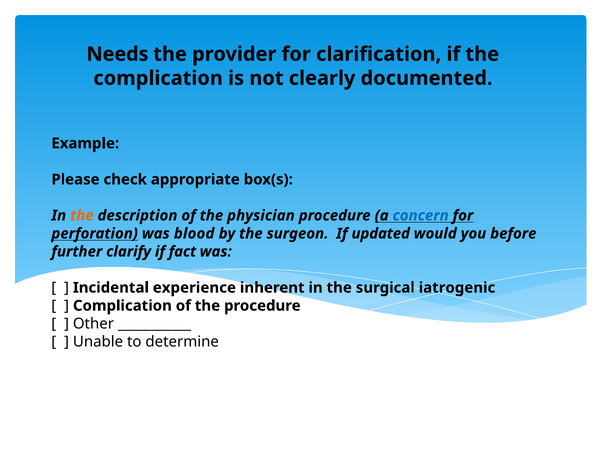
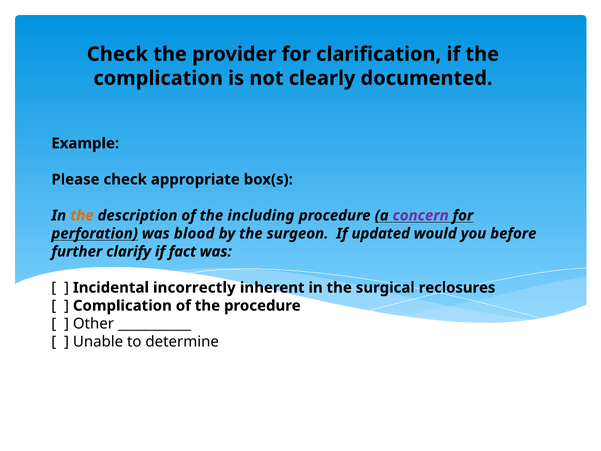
Needs at (118, 54): Needs -> Check
physician: physician -> including
concern colour: blue -> purple
experience: experience -> incorrectly
iatrogenic: iatrogenic -> reclosures
